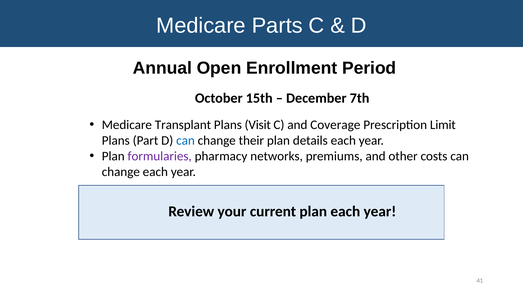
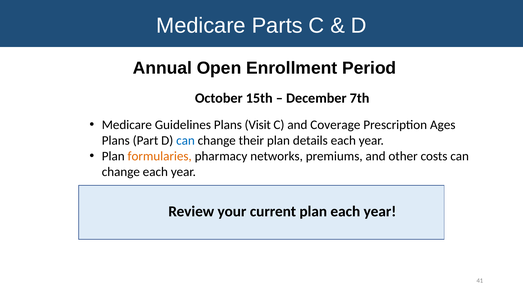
Transplant: Transplant -> Guidelines
Limit: Limit -> Ages
formularies colour: purple -> orange
